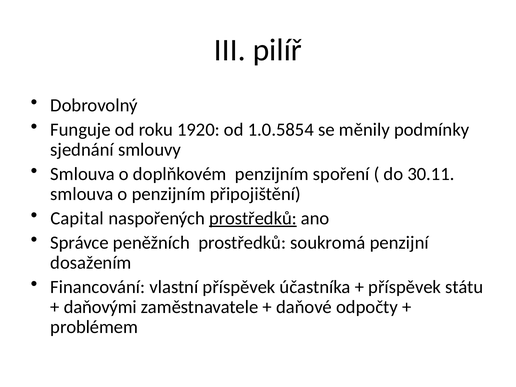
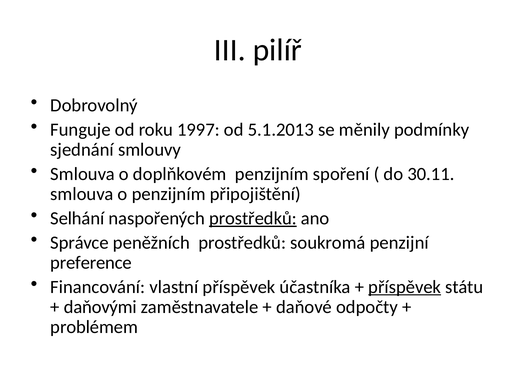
1920: 1920 -> 1997
1.0.5854: 1.0.5854 -> 5.1.2013
Capital: Capital -> Selhání
dosažením: dosažením -> preference
příspěvek at (405, 287) underline: none -> present
